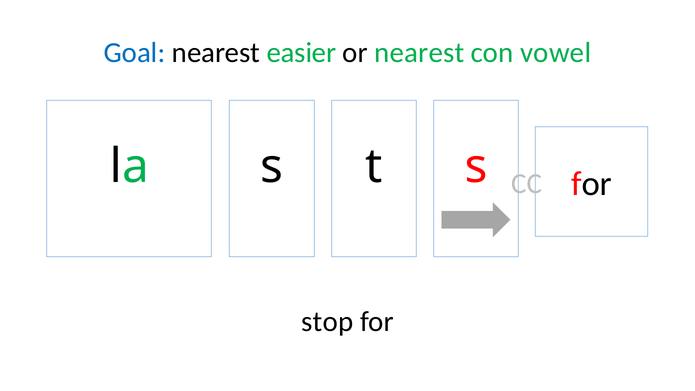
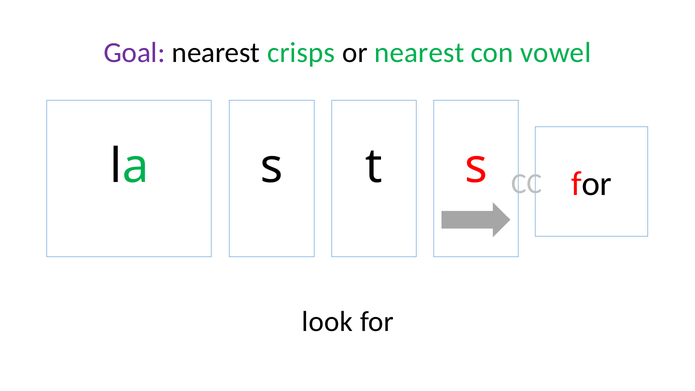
Goal colour: blue -> purple
easier: easier -> crisps
stop: stop -> look
